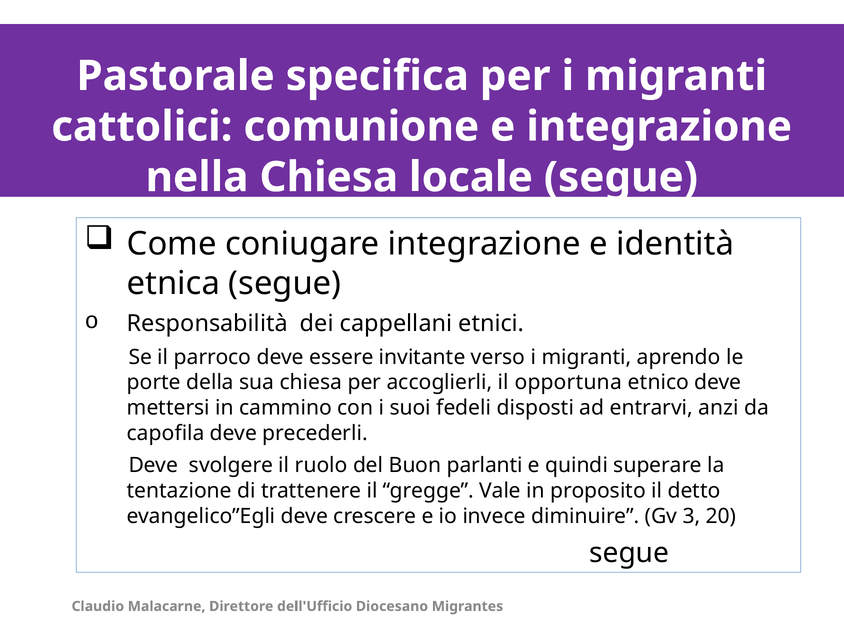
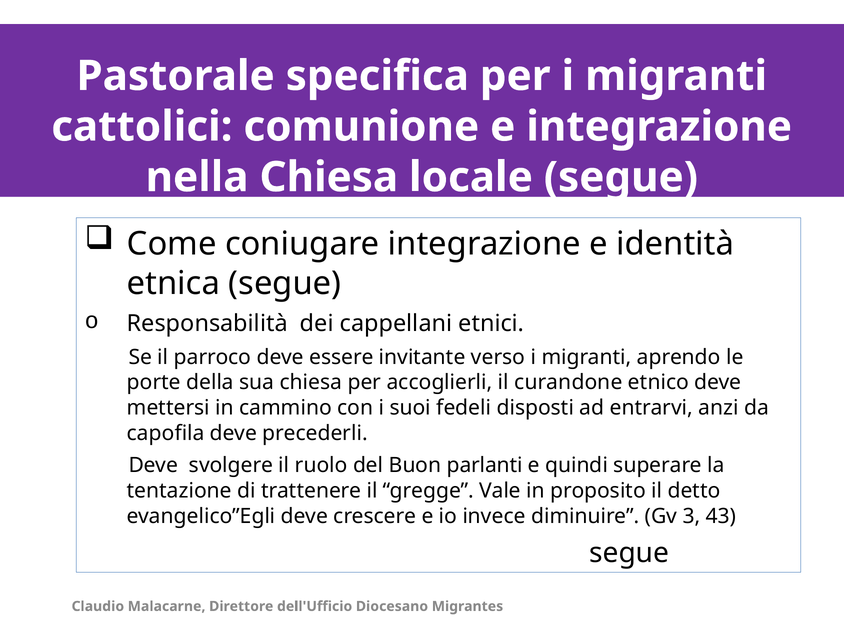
opportuna: opportuna -> curandone
20: 20 -> 43
